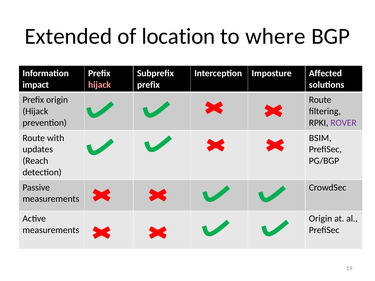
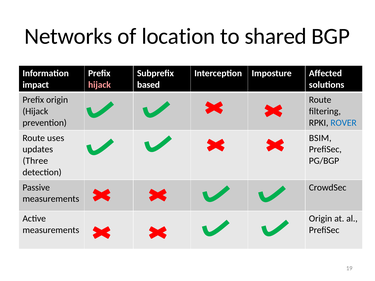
Extended: Extended -> Networks
where: where -> shared
prefix at (148, 85): prefix -> based
ROVER colour: purple -> blue
with: with -> uses
Reach: Reach -> Three
